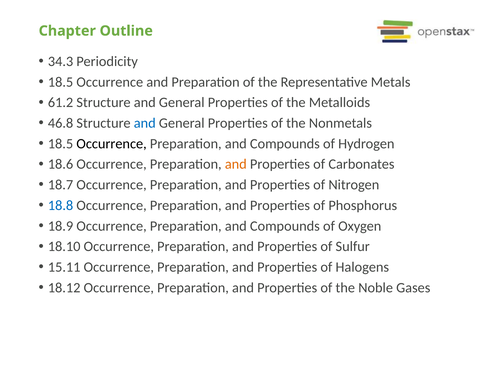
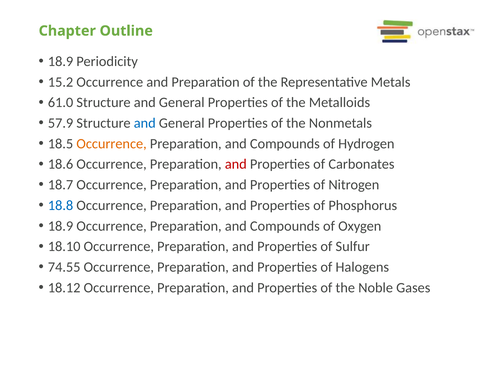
34.3 at (61, 61): 34.3 -> 18.9
18.5 at (61, 82): 18.5 -> 15.2
61.2: 61.2 -> 61.0
46.8: 46.8 -> 57.9
Occurrence at (112, 144) colour: black -> orange
and at (236, 164) colour: orange -> red
15.11: 15.11 -> 74.55
